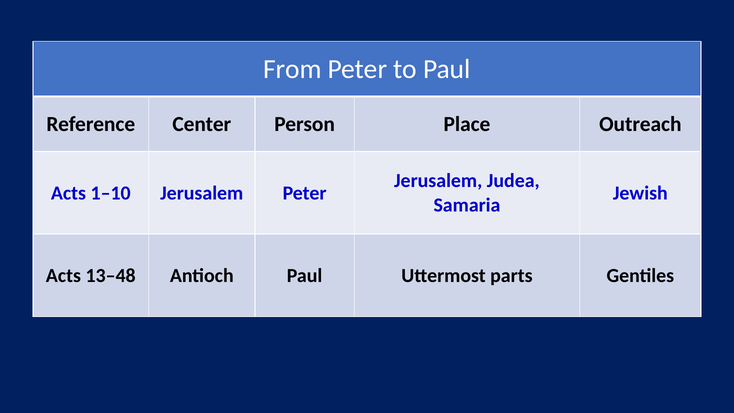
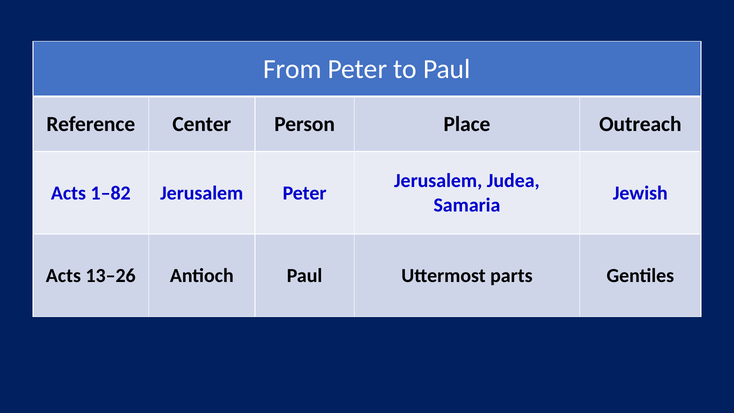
1–10: 1–10 -> 1–82
13–48: 13–48 -> 13–26
